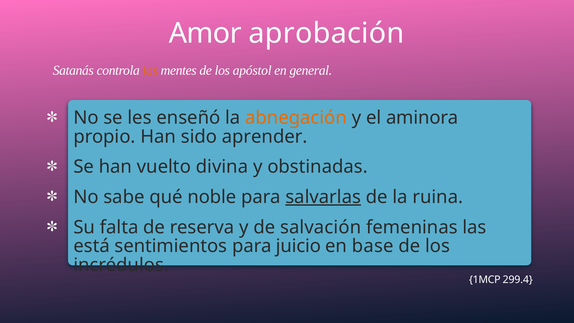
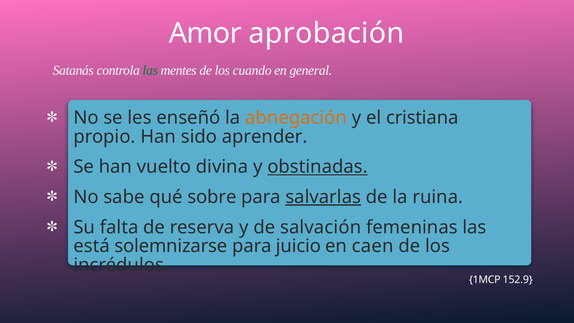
las at (150, 70) colour: orange -> green
apóstol: apóstol -> cuando
aminora: aminora -> cristiana
obstinadas underline: none -> present
noble: noble -> sobre
sentimientos: sentimientos -> solemnizarse
base: base -> caen
299.4: 299.4 -> 152.9
